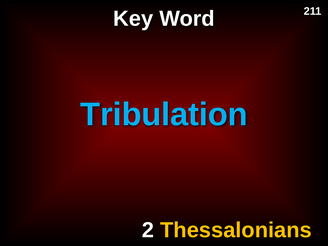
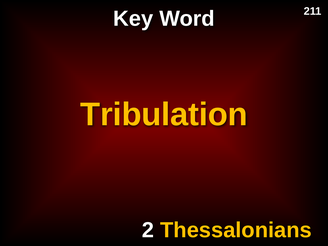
Tribulation colour: light blue -> yellow
